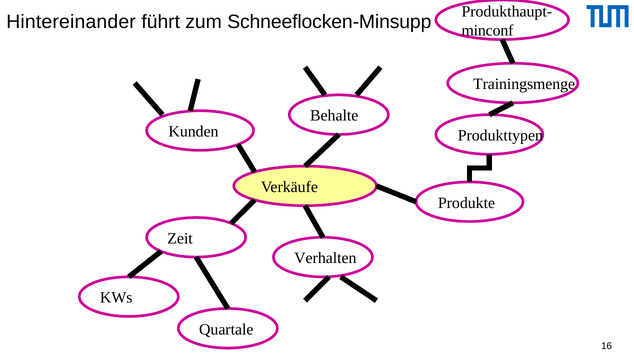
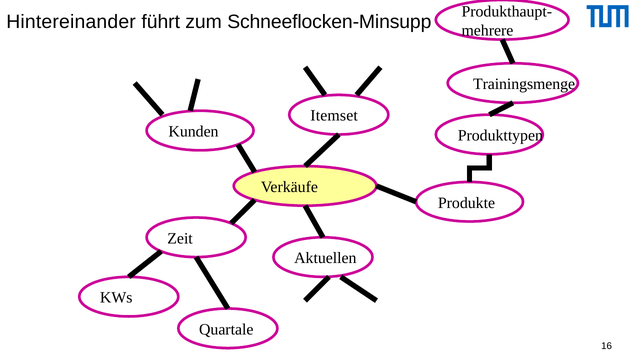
minconf: minconf -> mehrere
Behalte: Behalte -> Itemset
Verhalten: Verhalten -> Aktuellen
